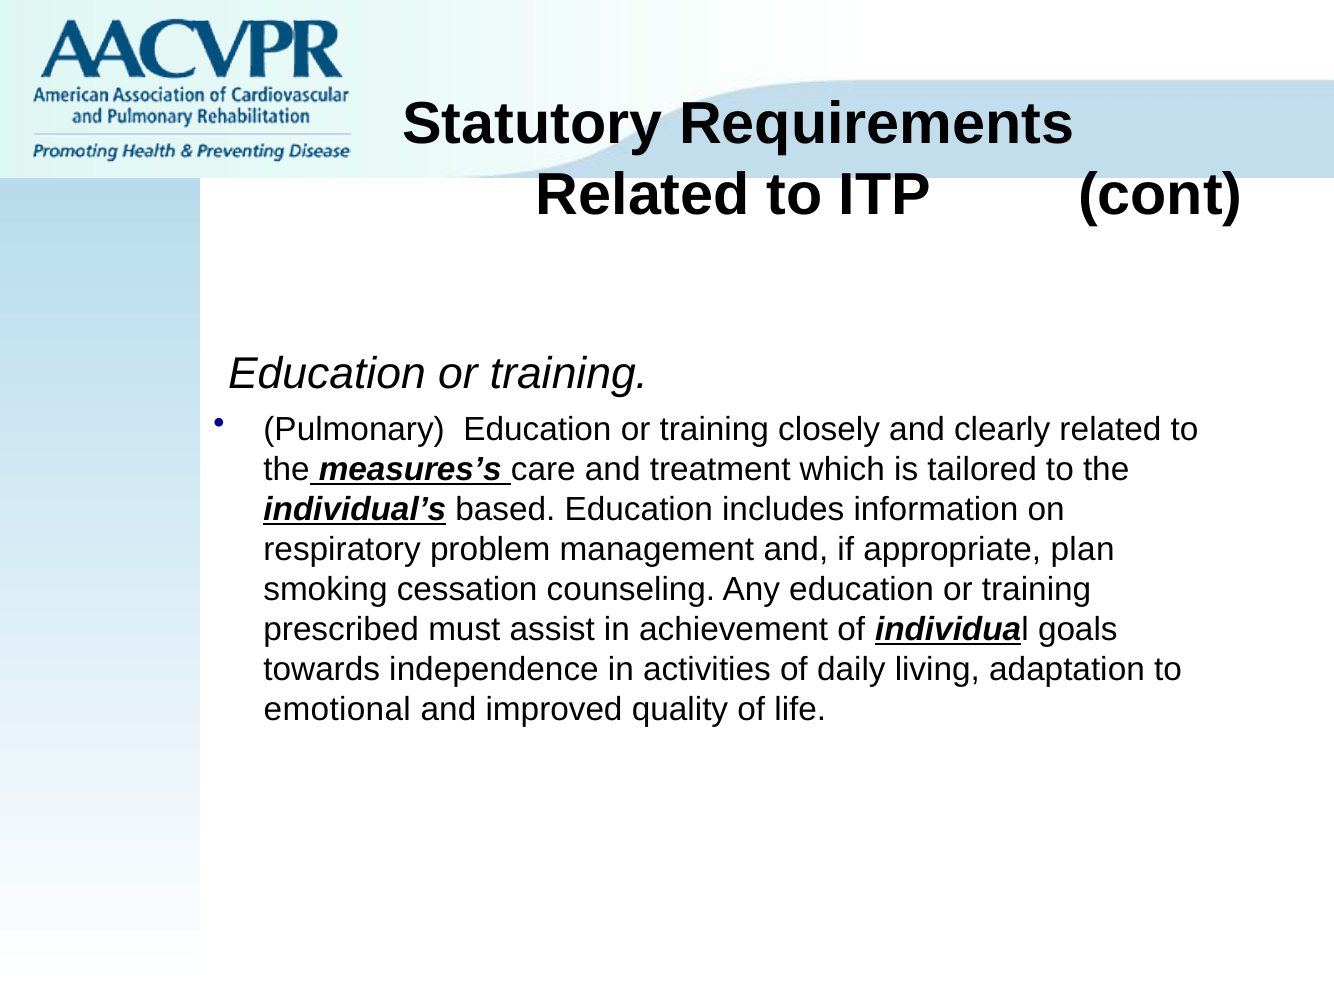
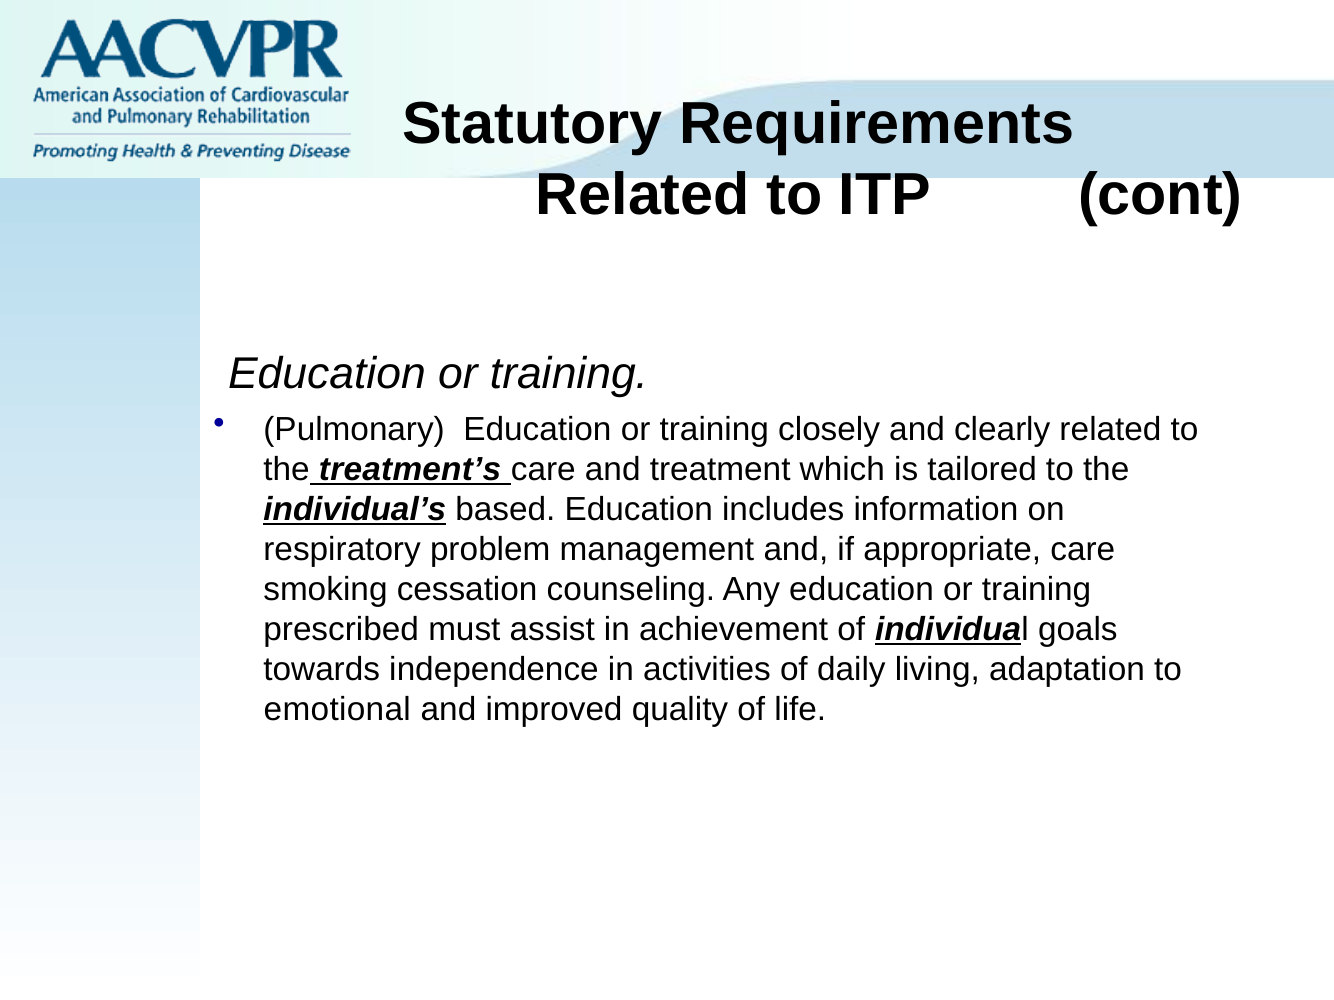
measures’s: measures’s -> treatment’s
appropriate plan: plan -> care
